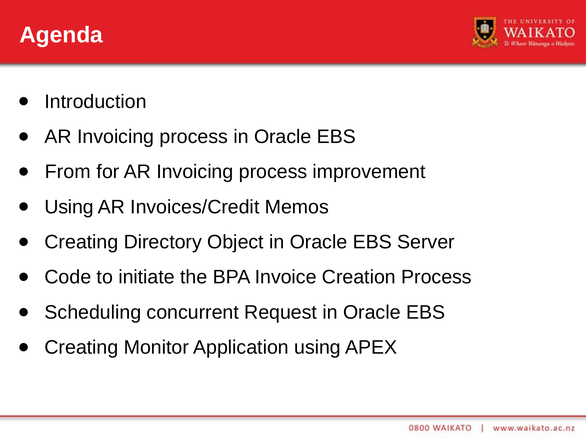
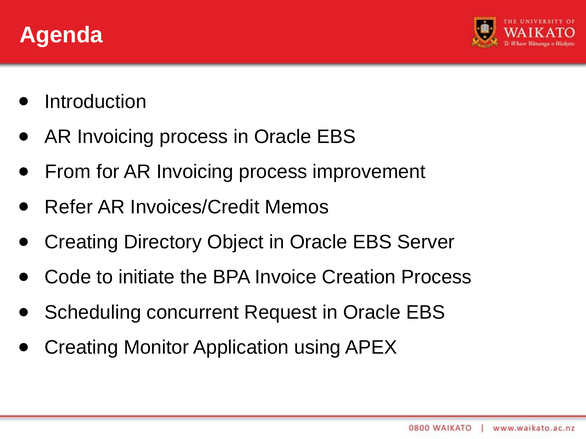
Using at (69, 207): Using -> Refer
